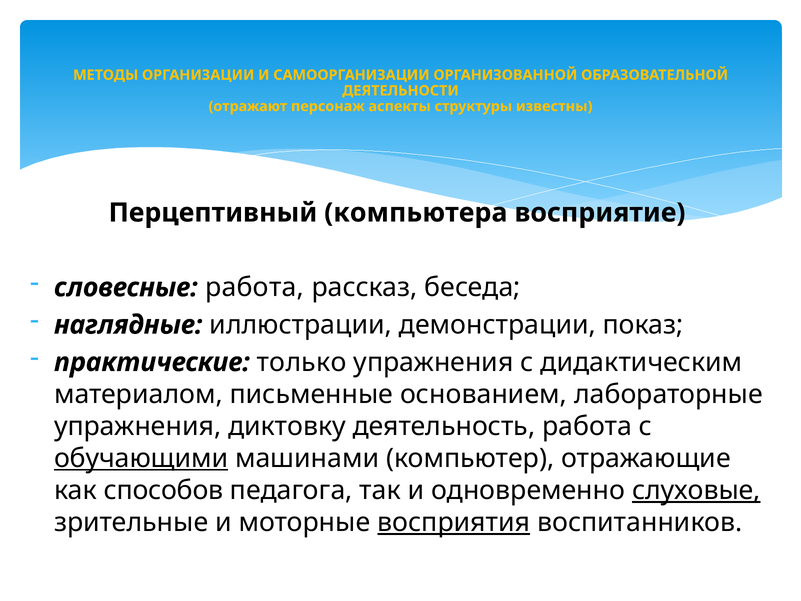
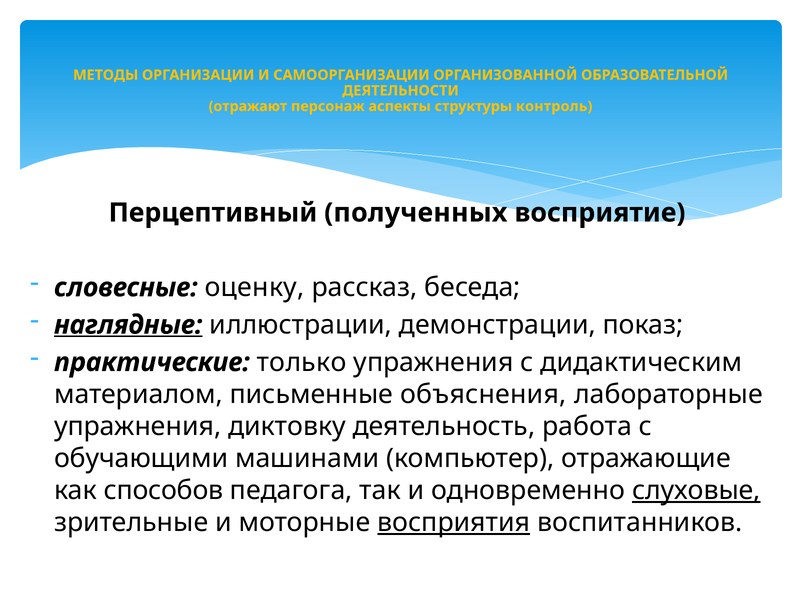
известны: известны -> контроль
компьютера: компьютера -> полученных
словесные работа: работа -> оценку
наглядные underline: none -> present
основанием: основанием -> объяснения
обучающими underline: present -> none
